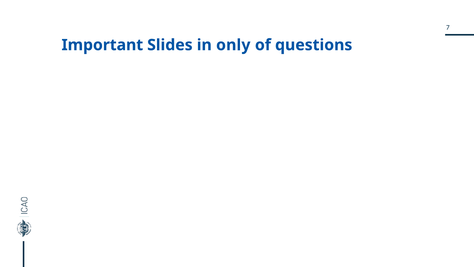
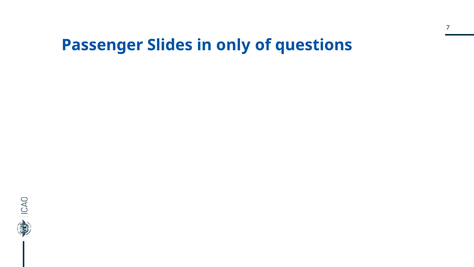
Important: Important -> Passenger
